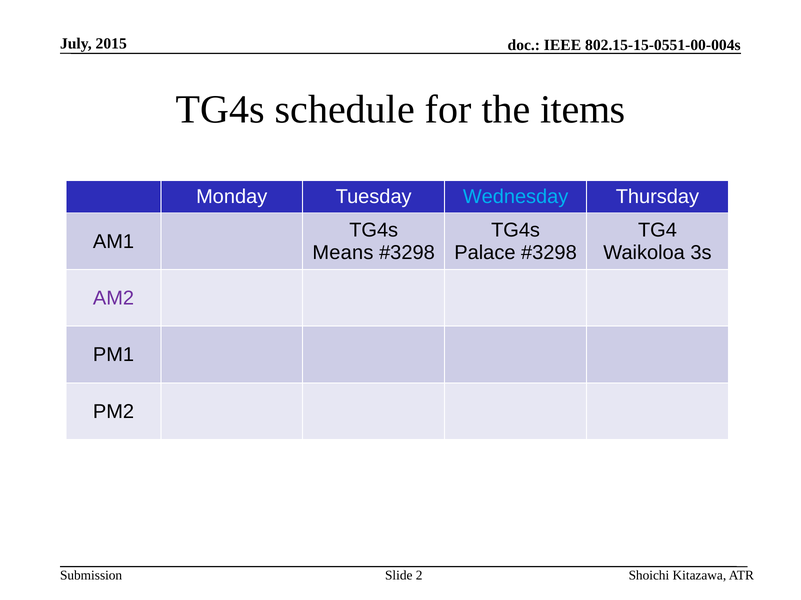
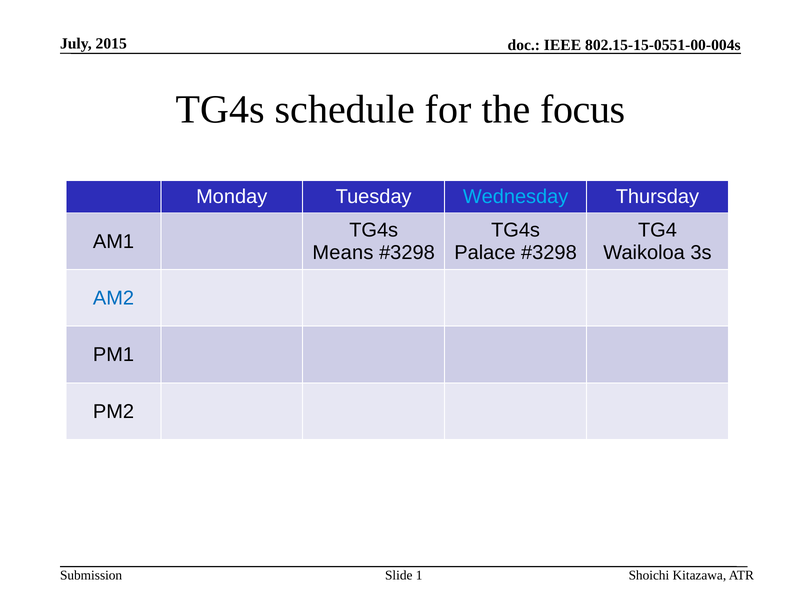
items: items -> focus
AM2 colour: purple -> blue
2: 2 -> 1
